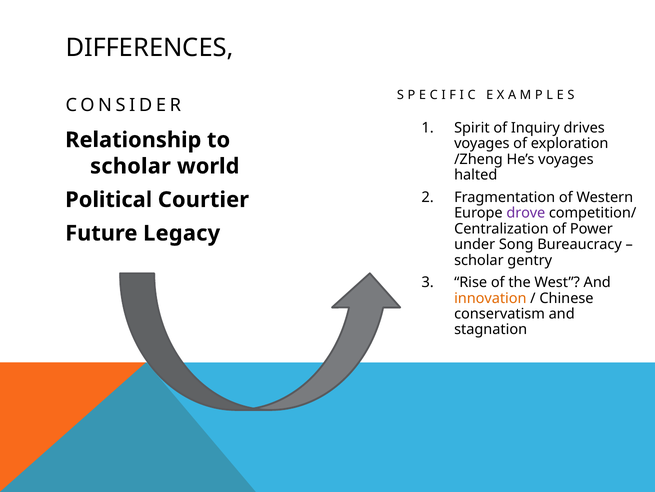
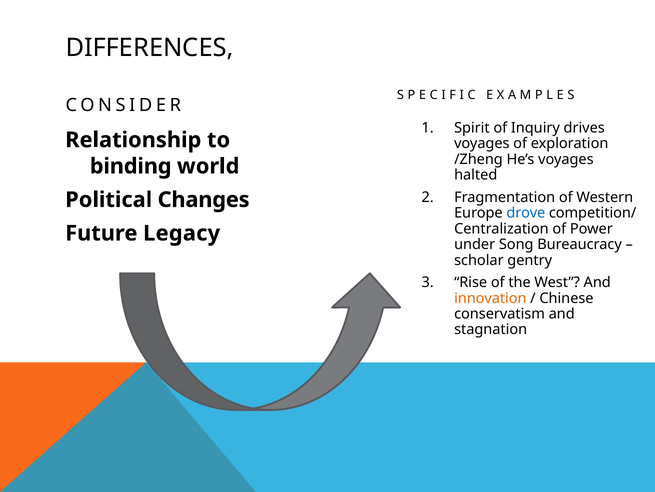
scholar at (130, 166): scholar -> binding
Courtier: Courtier -> Changes
drove colour: purple -> blue
